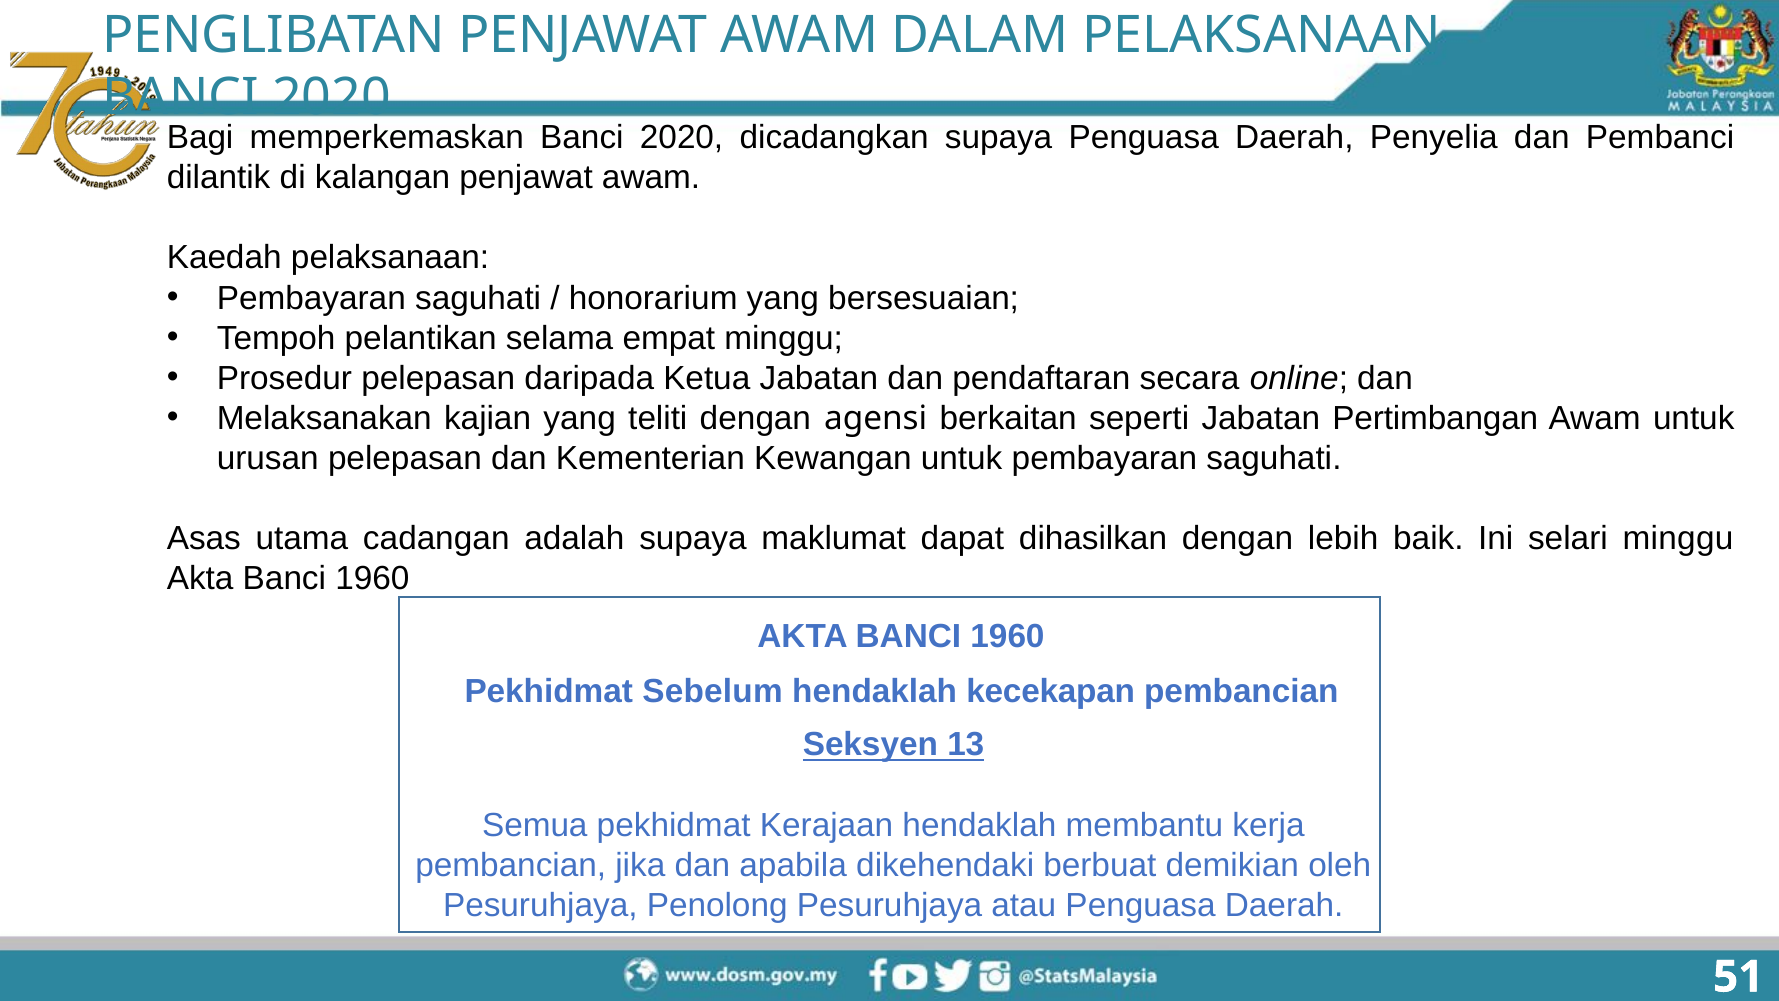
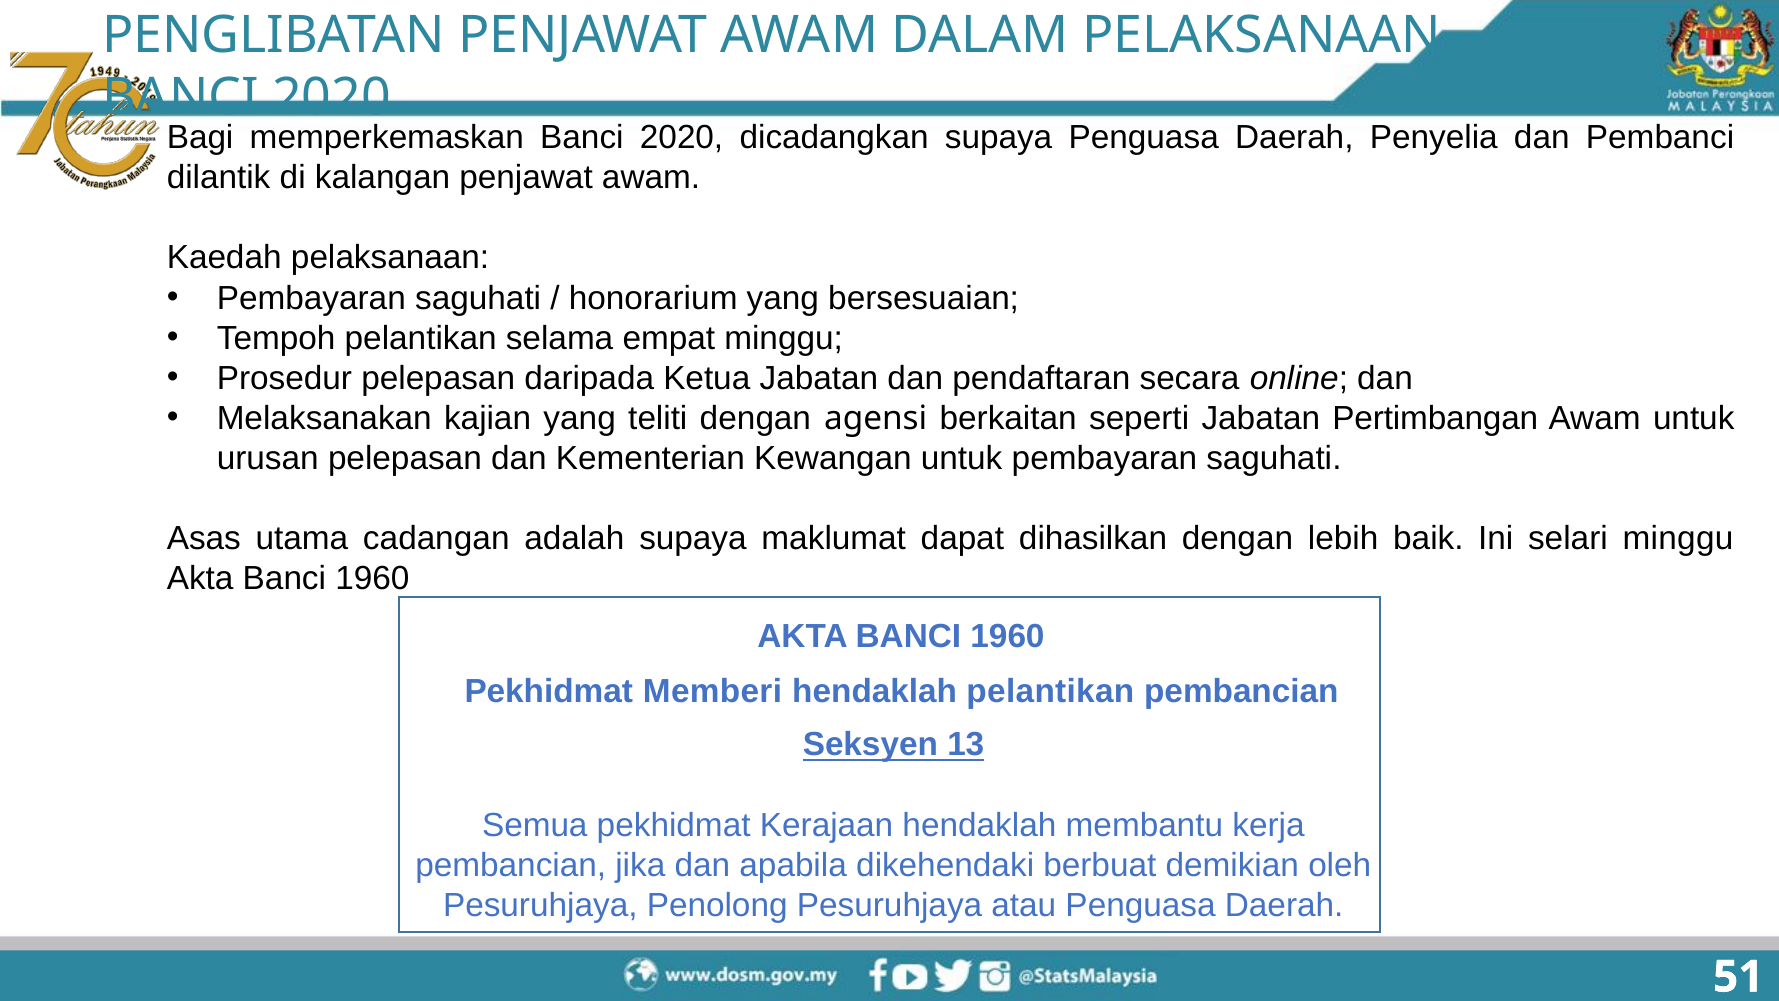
Sebelum: Sebelum -> Memberi
hendaklah kecekapan: kecekapan -> pelantikan
